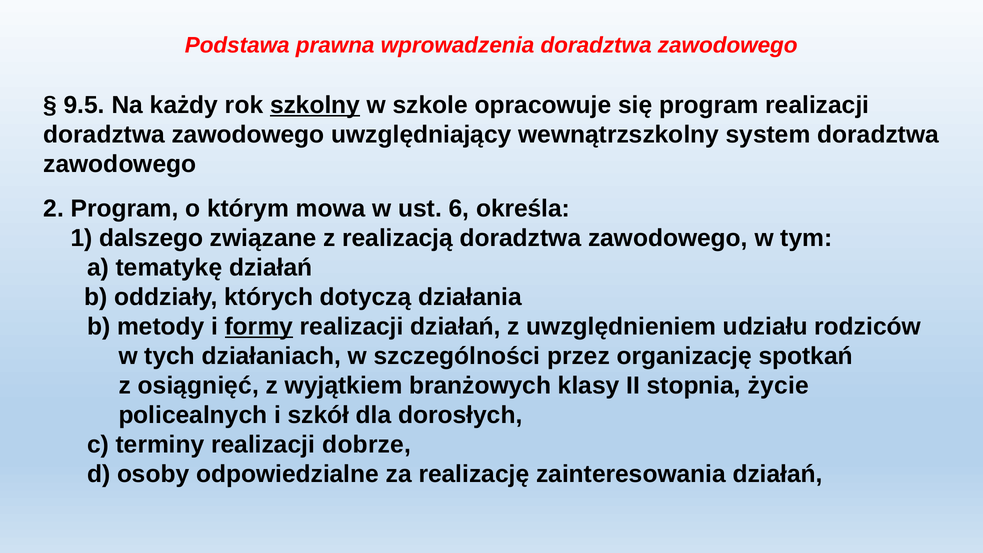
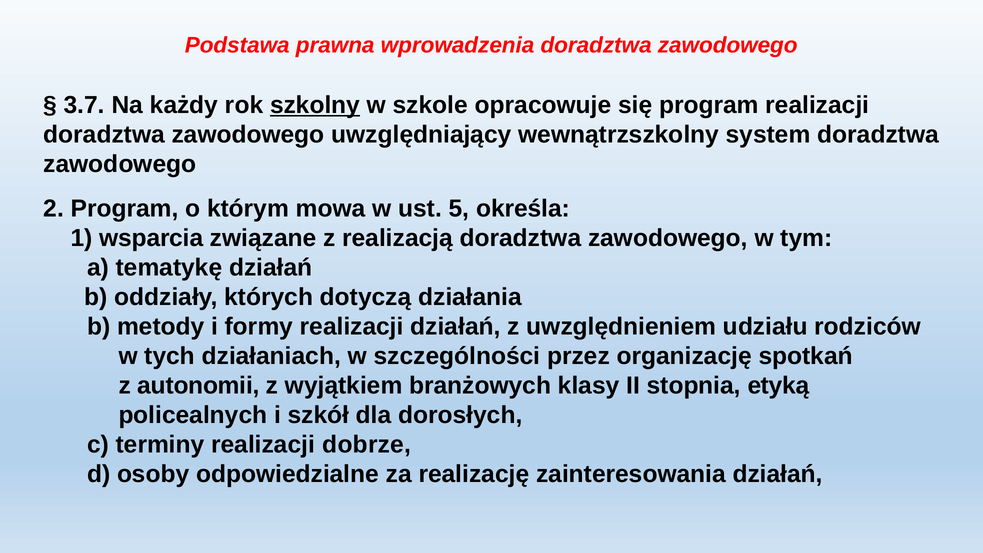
9.5: 9.5 -> 3.7
6: 6 -> 5
dalszego: dalszego -> wsparcia
formy underline: present -> none
osiągnięć: osiągnięć -> autonomii
życie: życie -> etyką
